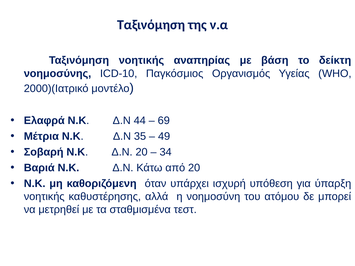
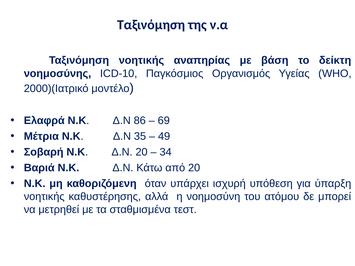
44: 44 -> 86
